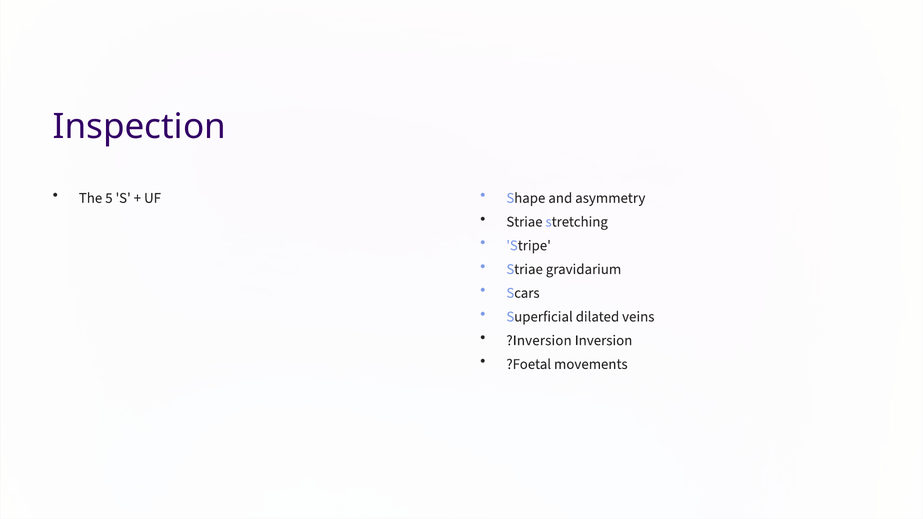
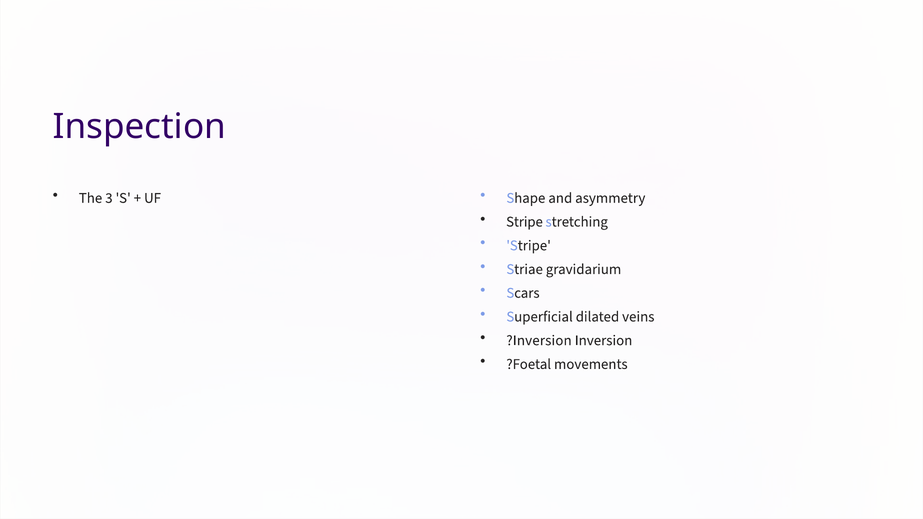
5: 5 -> 3
Striae at (524, 222): Striae -> Stripe
